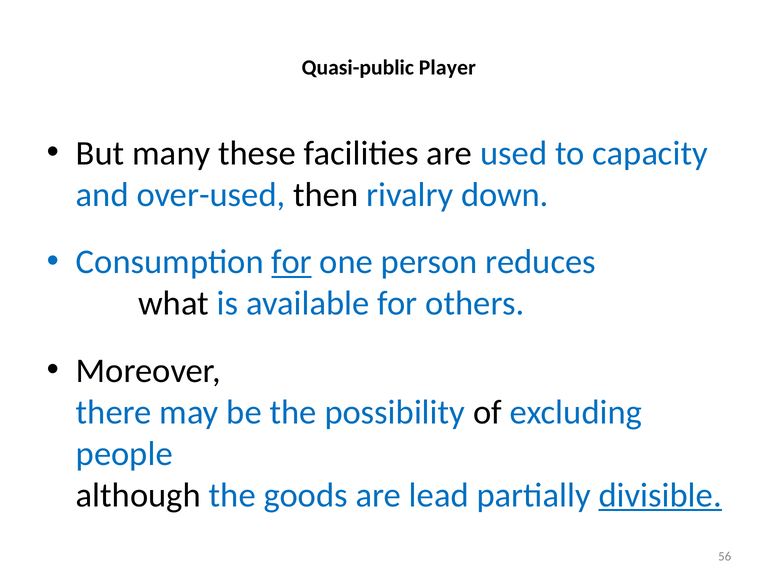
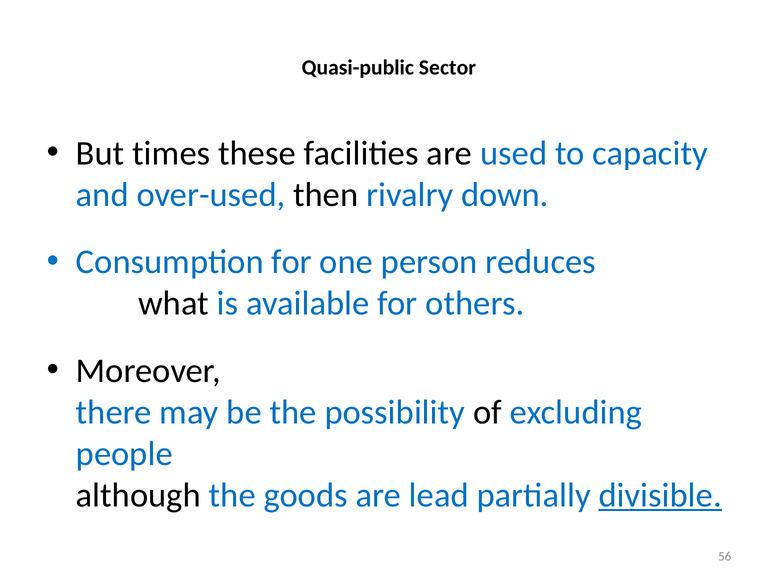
Player: Player -> Sector
many: many -> times
for at (292, 262) underline: present -> none
